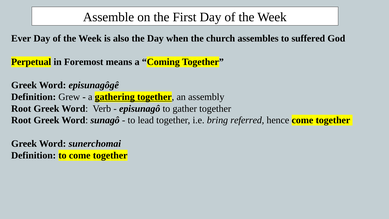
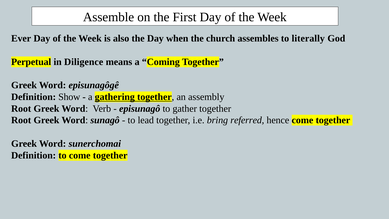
suffered: suffered -> literally
Foremost: Foremost -> Diligence
Grew: Grew -> Show
